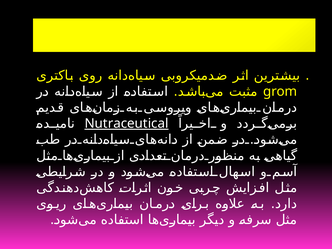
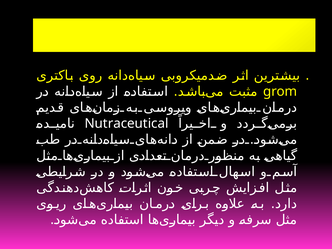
Nutraceutical underline: present -> none
